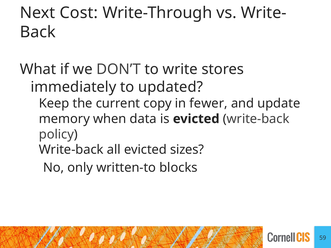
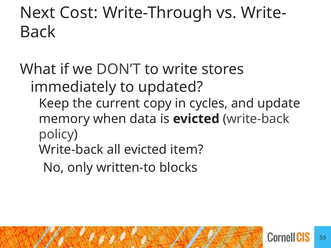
fewer: fewer -> cycles
sizes: sizes -> item
